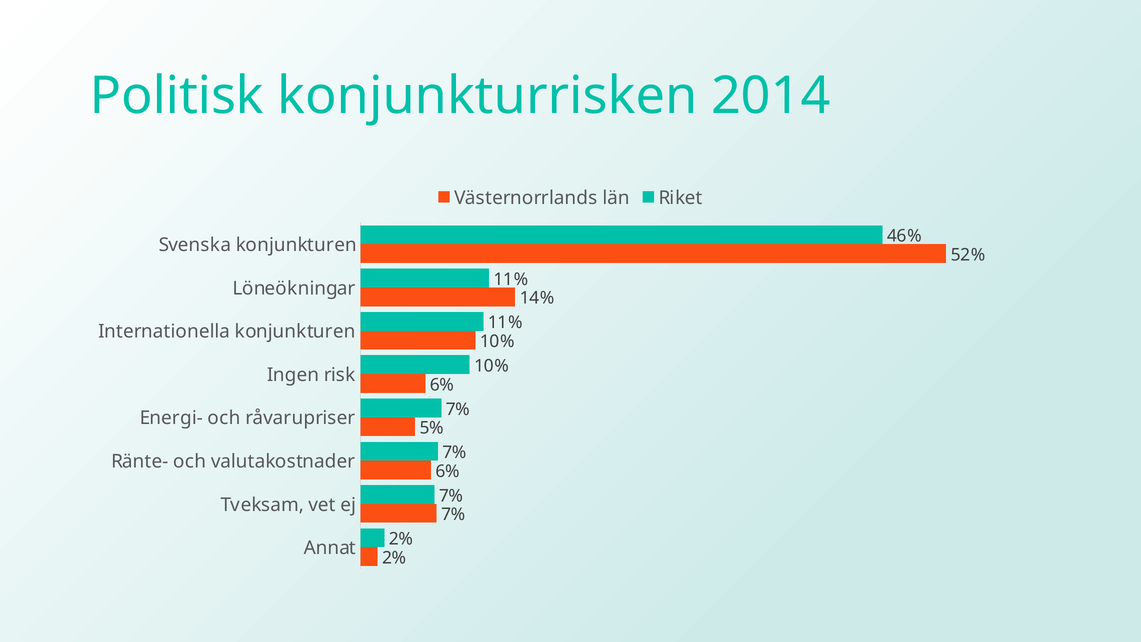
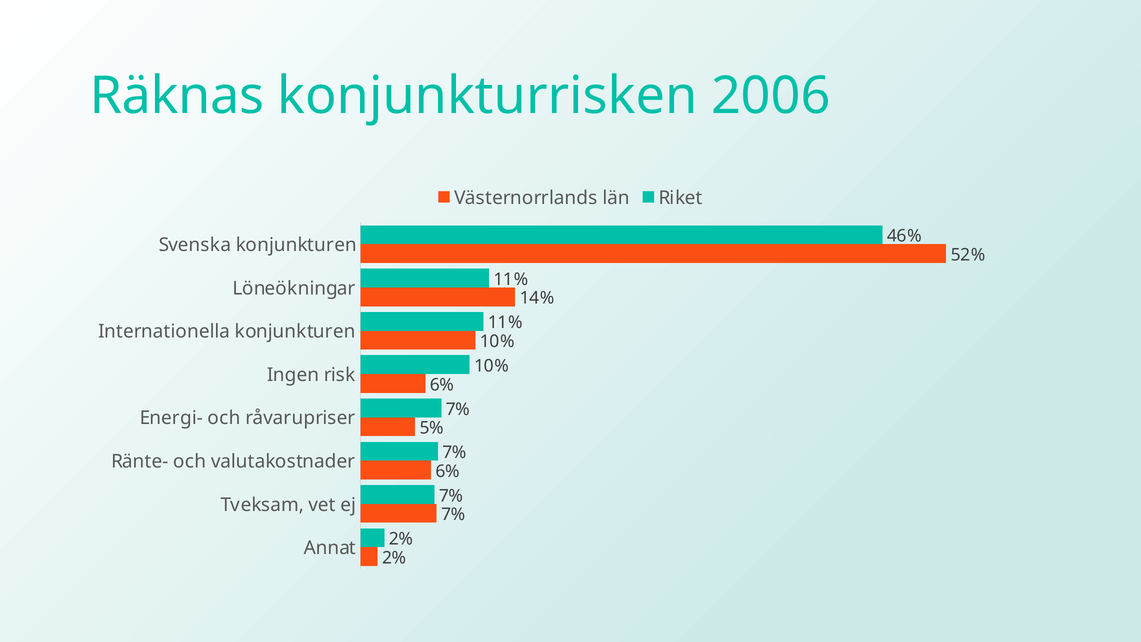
Politisk: Politisk -> Räknas
2014: 2014 -> 2006
